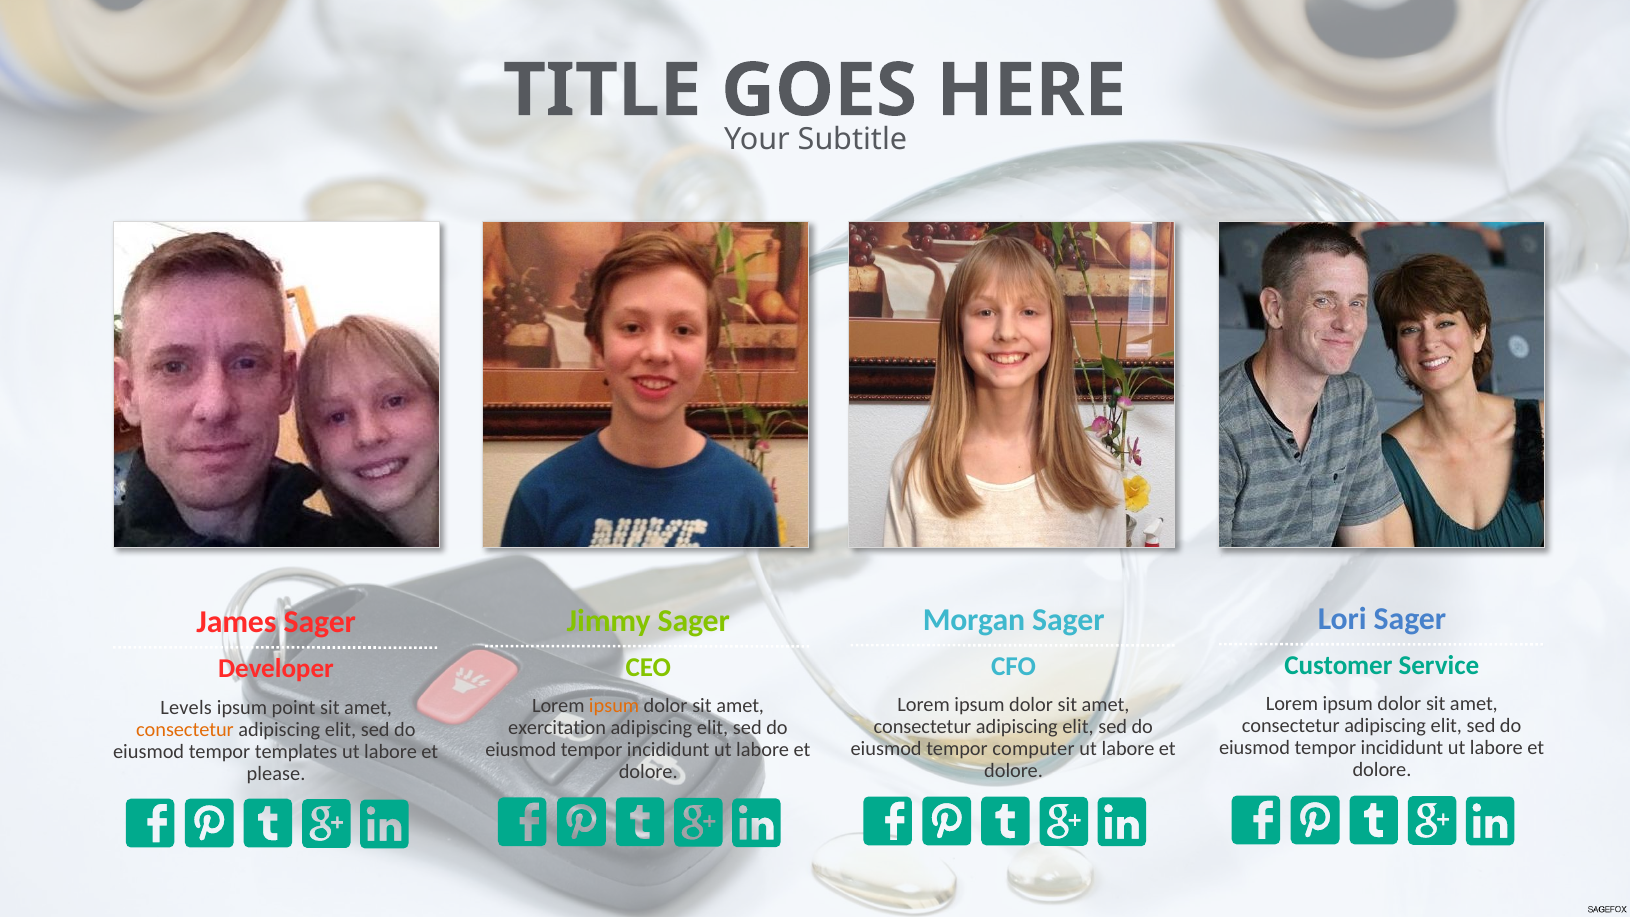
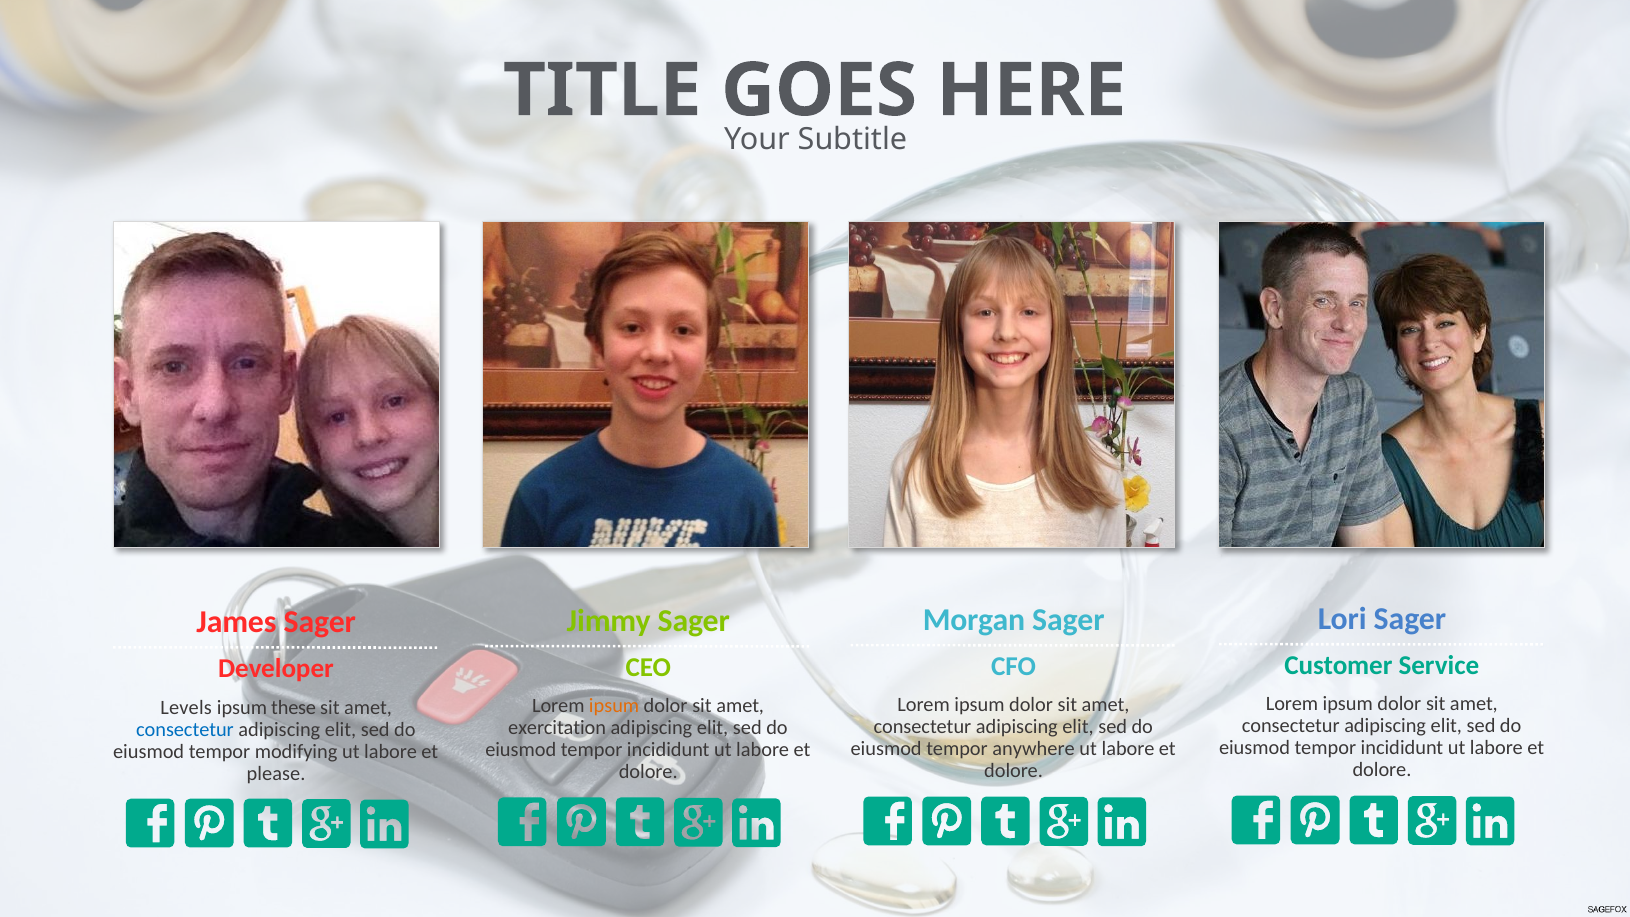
point: point -> these
consectetur at (185, 729) colour: orange -> blue
computer: computer -> anywhere
templates: templates -> modifying
